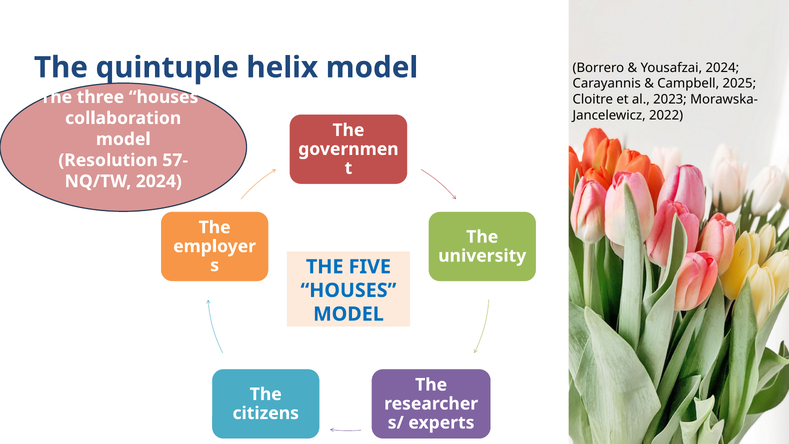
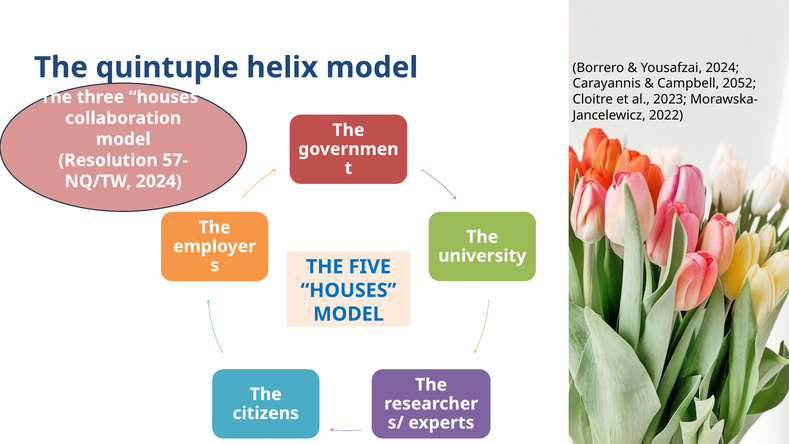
2025: 2025 -> 2052
